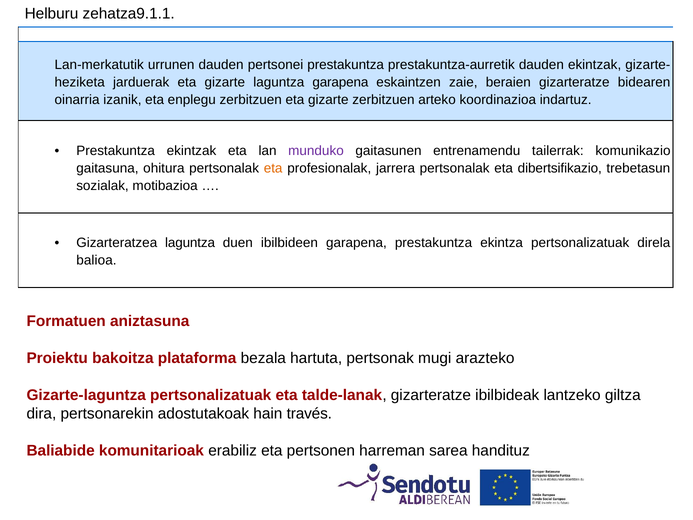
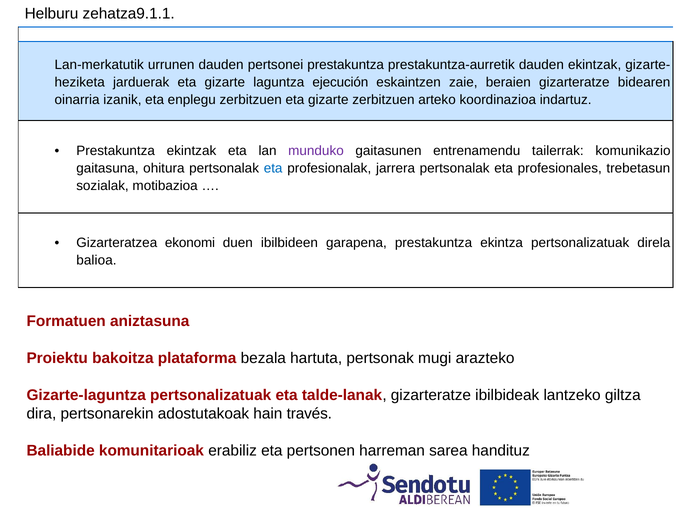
laguntza garapena: garapena -> ejecución
eta at (273, 168) colour: orange -> blue
dibertsifikazio: dibertsifikazio -> profesionales
Gizarteratzea laguntza: laguntza -> ekonomi
